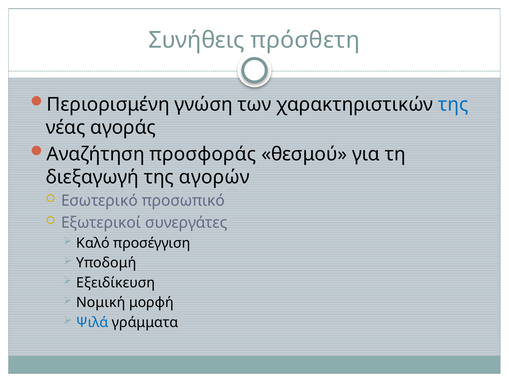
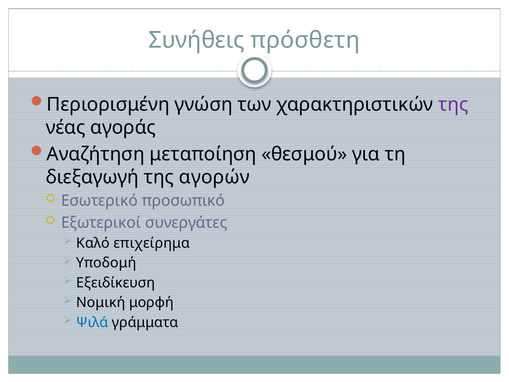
της at (453, 104) colour: blue -> purple
προσφοράς: προσφοράς -> μεταποίηση
προσέγγιση: προσέγγιση -> επιχείρημα
